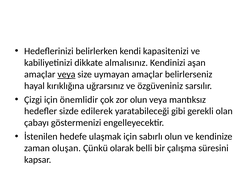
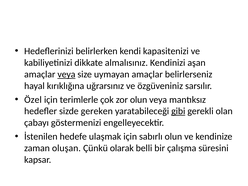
Çizgi: Çizgi -> Özel
önemlidir: önemlidir -> terimlerle
edilerek: edilerek -> gereken
gibi underline: none -> present
